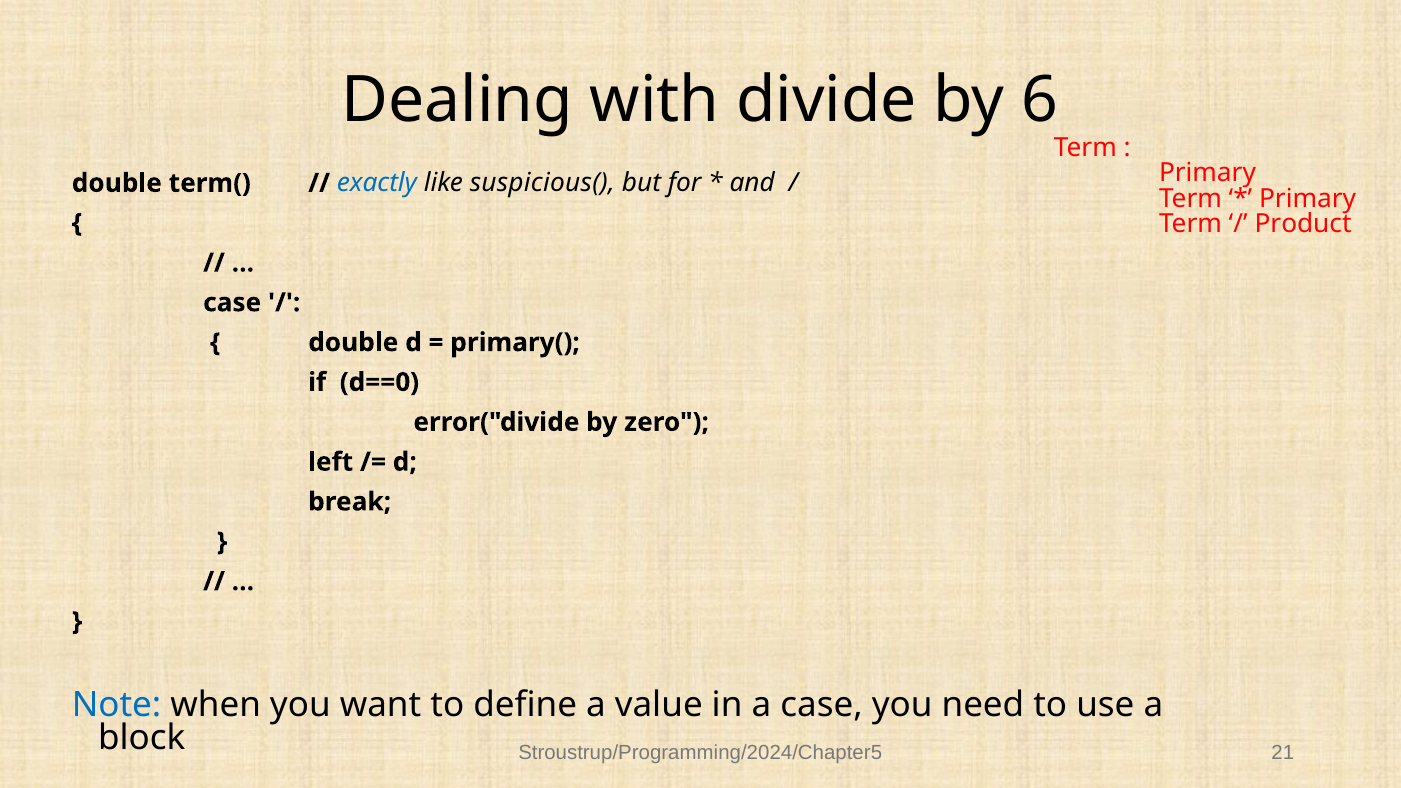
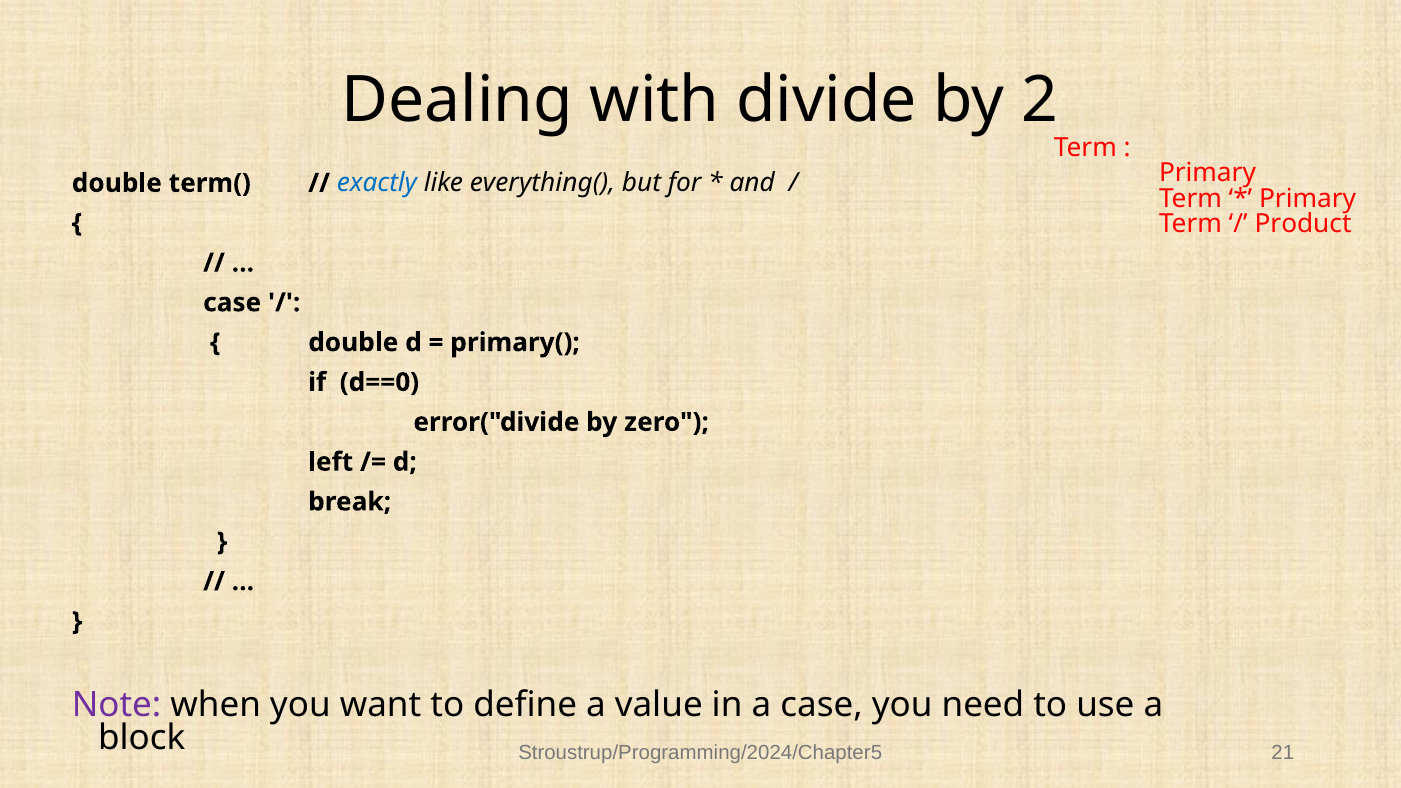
6: 6 -> 2
suspicious(: suspicious( -> everything(
Note colour: blue -> purple
